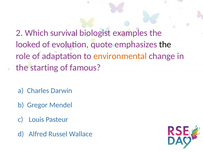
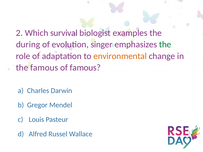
looked: looked -> during
quote: quote -> singer
the at (165, 45) colour: black -> green
the starting: starting -> famous
